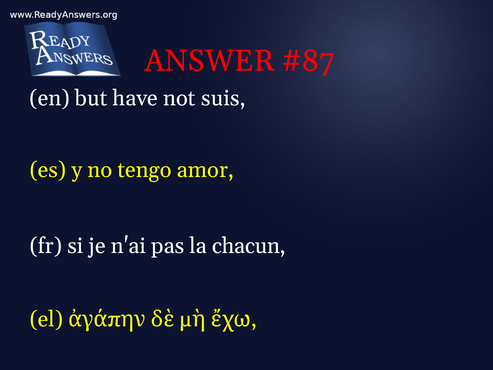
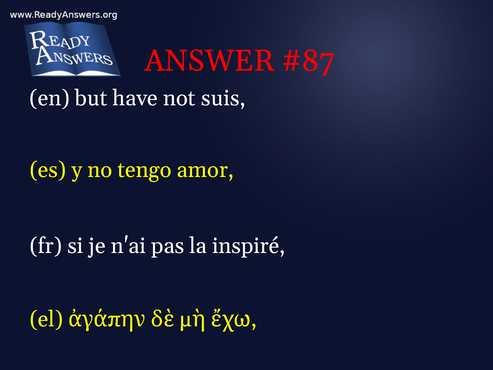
chacun: chacun -> inspiré
